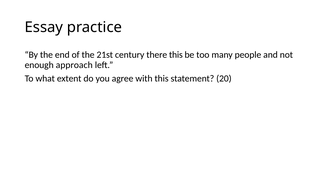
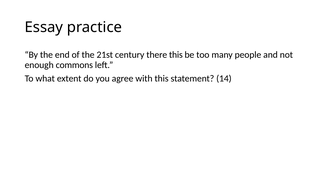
approach: approach -> commons
20: 20 -> 14
